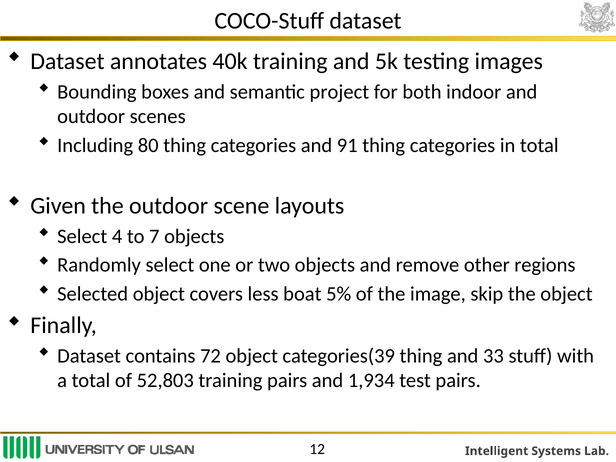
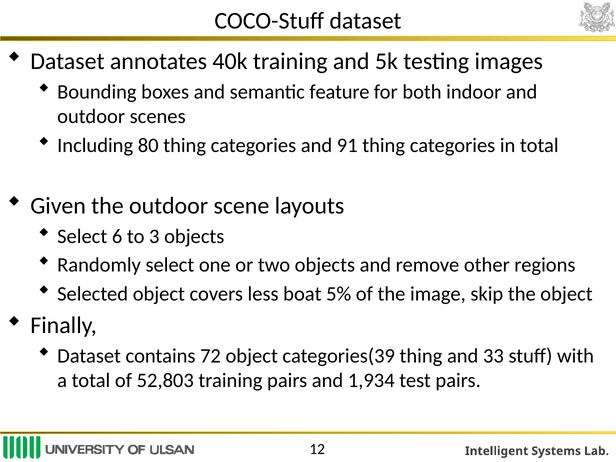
project: project -> feature
4: 4 -> 6
7: 7 -> 3
